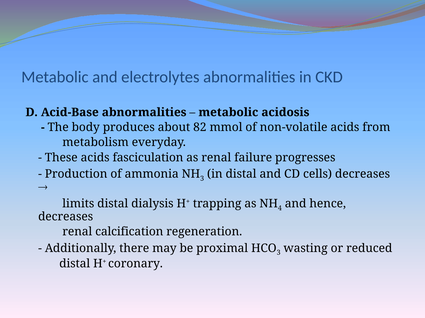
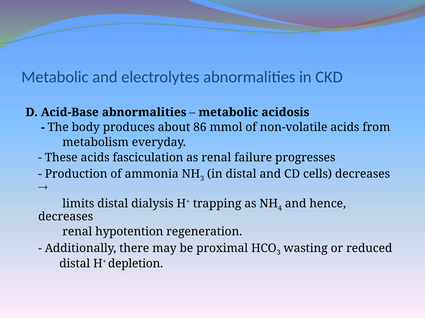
82: 82 -> 86
calcification: calcification -> hypotention
coronary: coronary -> depletion
